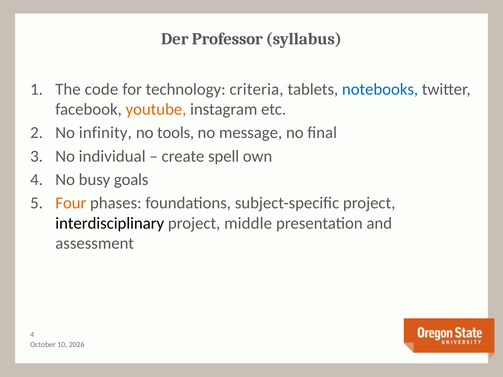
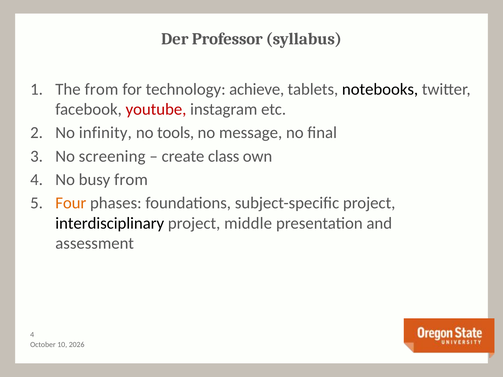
The code: code -> from
criteria: criteria -> achieve
notebooks colour: blue -> black
youtube colour: orange -> red
individual: individual -> screening
spell: spell -> class
busy goals: goals -> from
